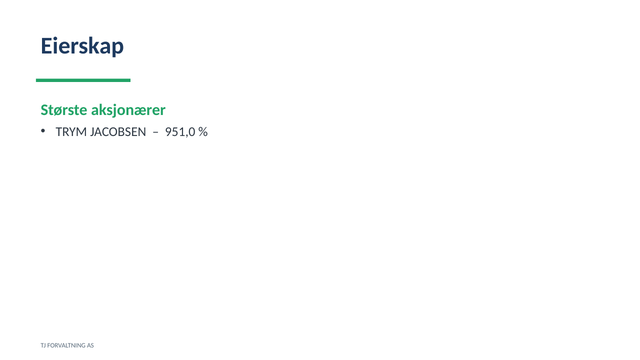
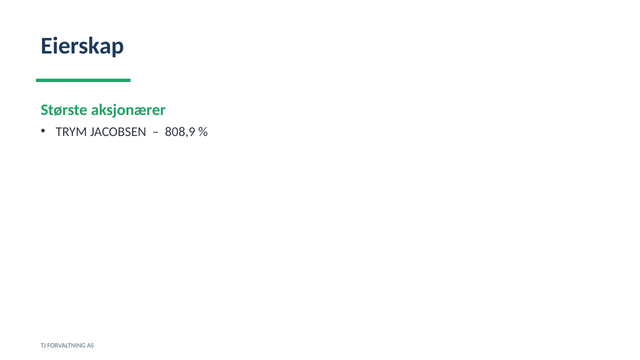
951,0: 951,0 -> 808,9
